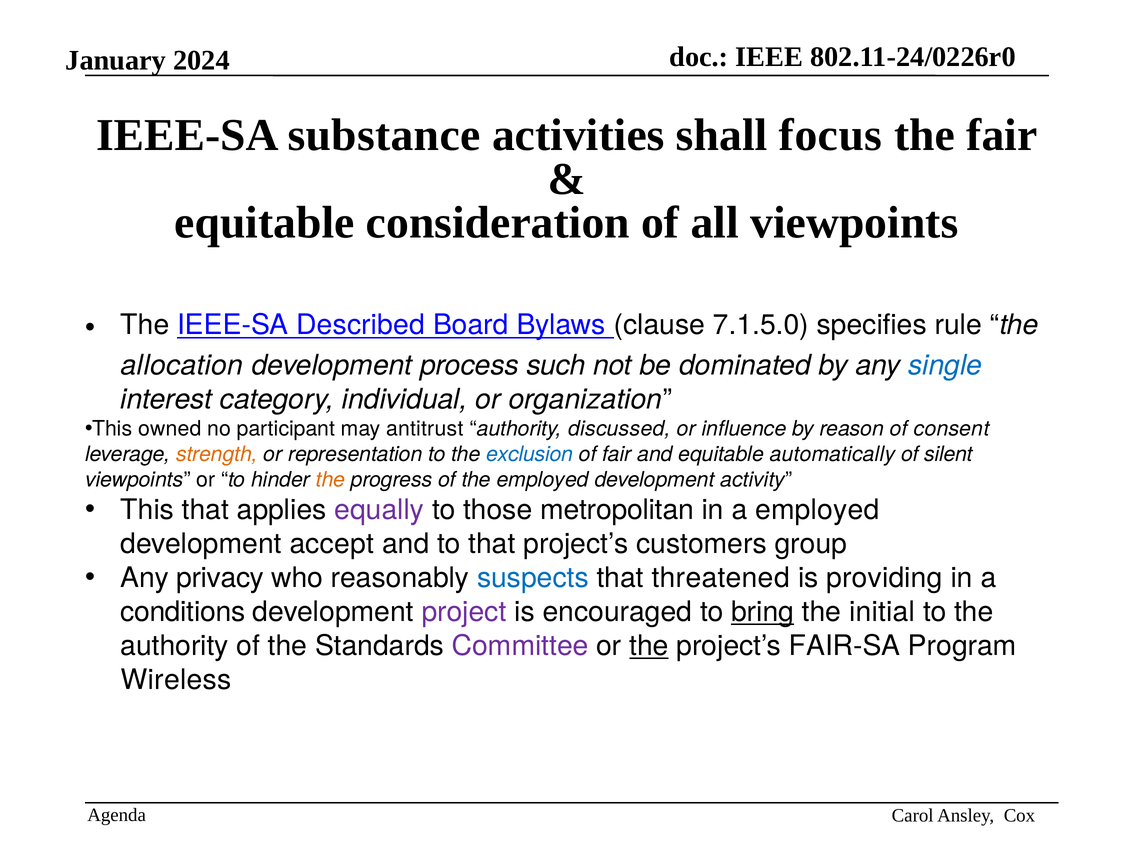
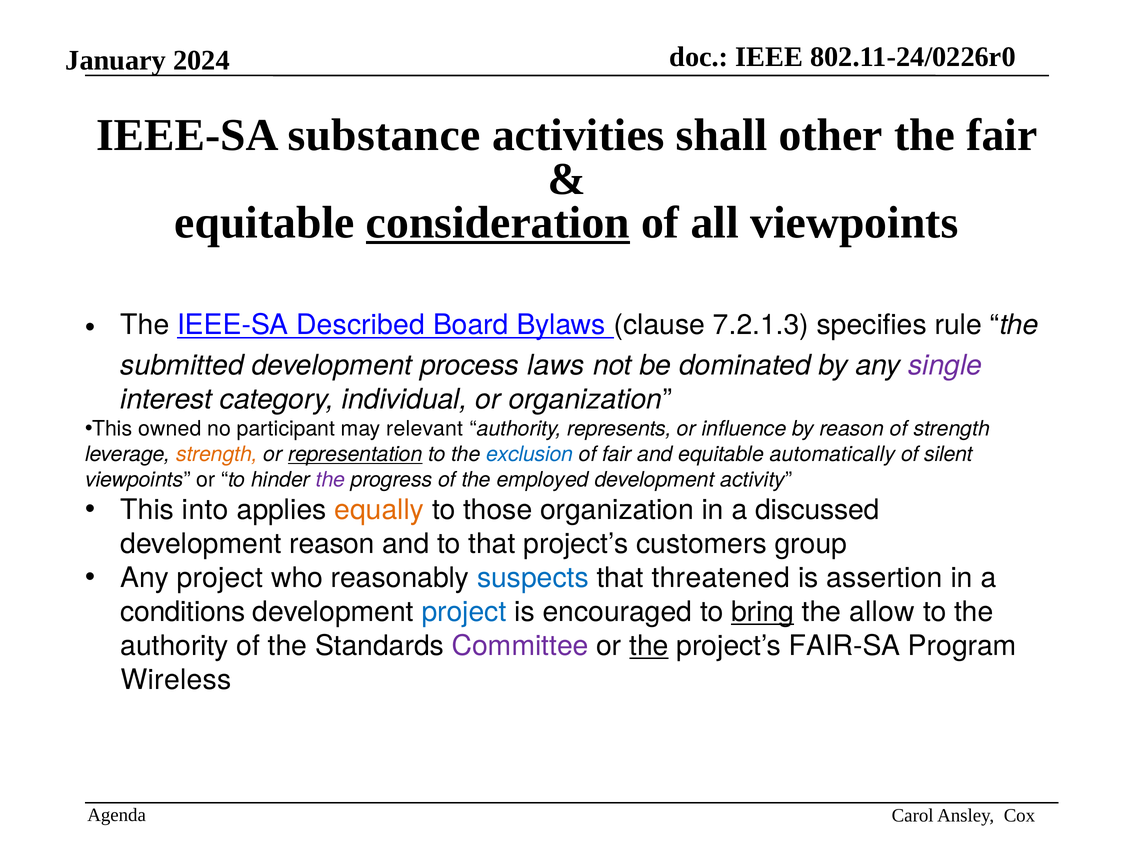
focus: focus -> other
consideration underline: none -> present
7.1.5.0: 7.1.5.0 -> 7.2.1.3
allocation: allocation -> submitted
such: such -> laws
single colour: blue -> purple
antitrust: antitrust -> relevant
discussed: discussed -> represents
of consent: consent -> strength
representation underline: none -> present
the at (330, 480) colour: orange -> purple
This that: that -> into
equally colour: purple -> orange
those metropolitan: metropolitan -> organization
a employed: employed -> discussed
development accept: accept -> reason
Any privacy: privacy -> project
providing: providing -> assertion
project at (464, 612) colour: purple -> blue
initial: initial -> allow
